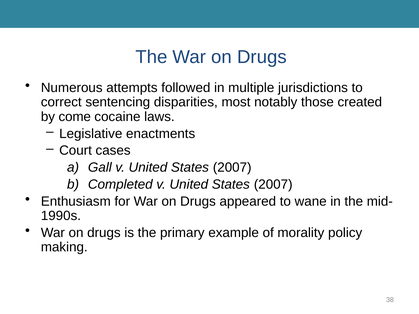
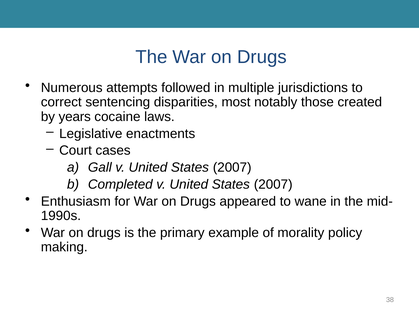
come: come -> years
